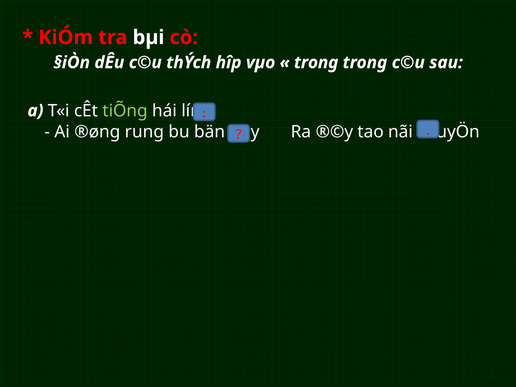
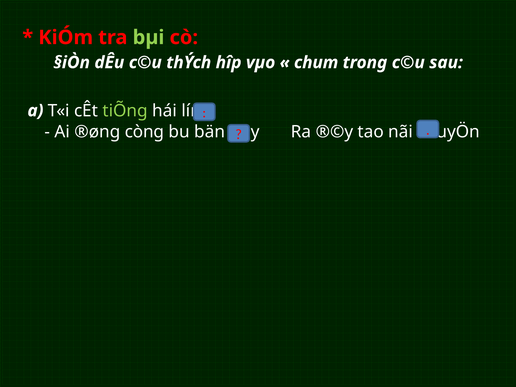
bµi colour: white -> light green
trong at (316, 62): trong -> chum
rung: rung -> còng
